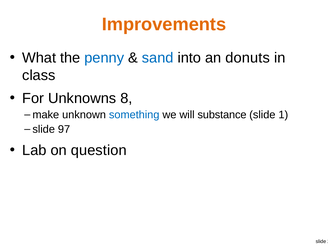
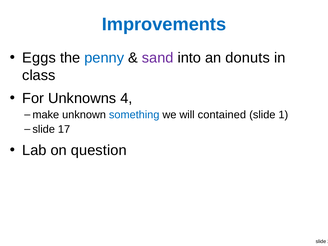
Improvements colour: orange -> blue
What: What -> Eggs
sand colour: blue -> purple
8: 8 -> 4
substance: substance -> contained
97: 97 -> 17
